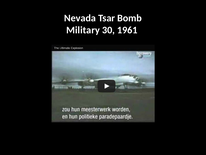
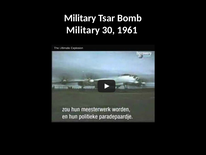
Nevada at (80, 18): Nevada -> Military
